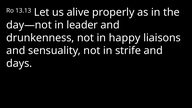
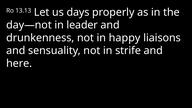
alive: alive -> days
days: days -> here
